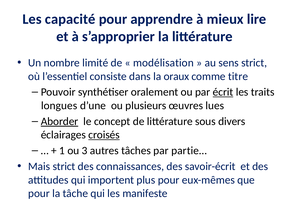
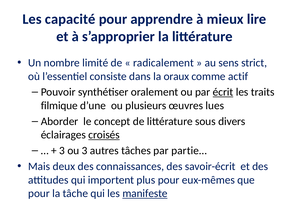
modélisation: modélisation -> radicalement
titre: titre -> actif
longues: longues -> filmique
Aborder underline: present -> none
1 at (62, 150): 1 -> 3
Mais strict: strict -> deux
manifeste underline: none -> present
